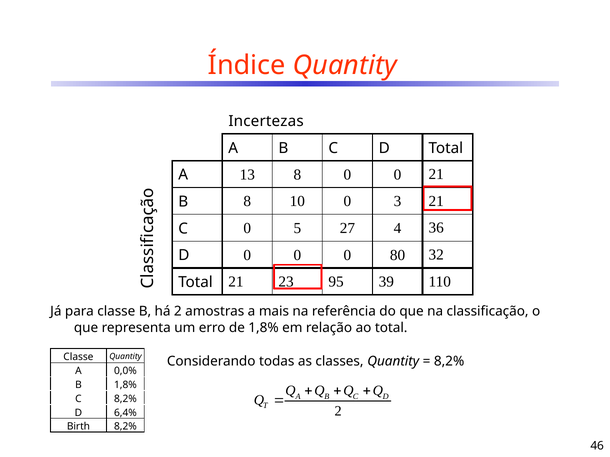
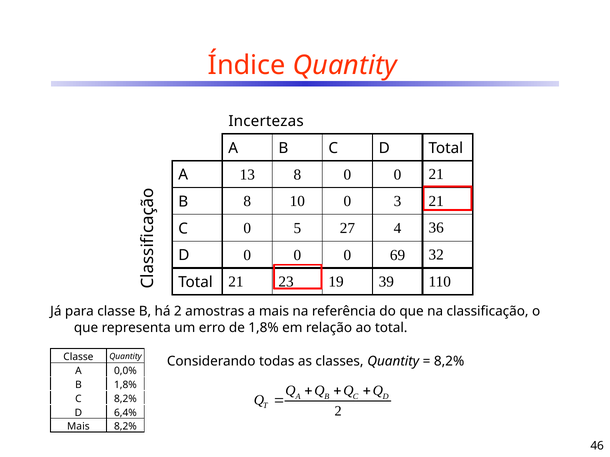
80: 80 -> 69
95: 95 -> 19
Birth at (78, 427): Birth -> Mais
